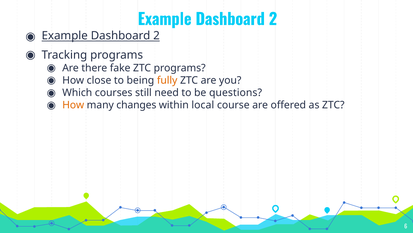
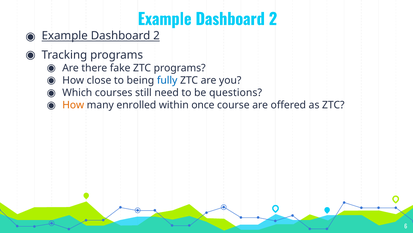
fully colour: orange -> blue
changes: changes -> enrolled
local: local -> once
